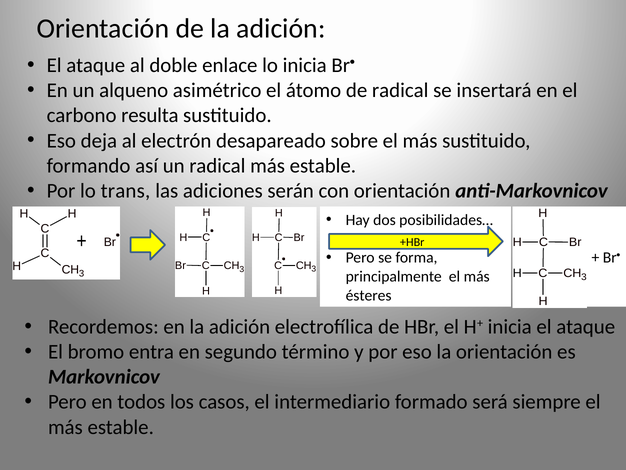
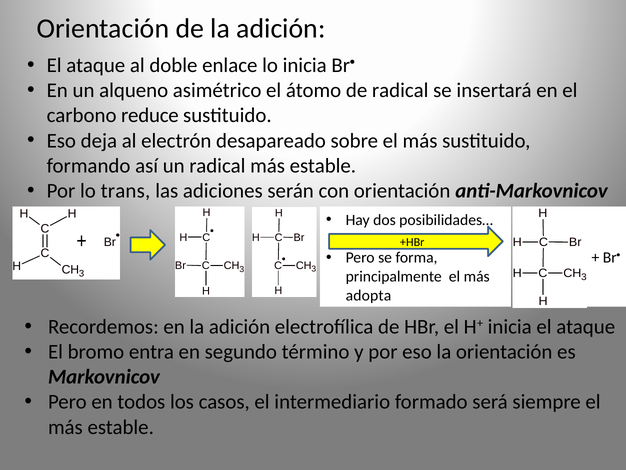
resulta: resulta -> reduce
ésteres: ésteres -> adopta
